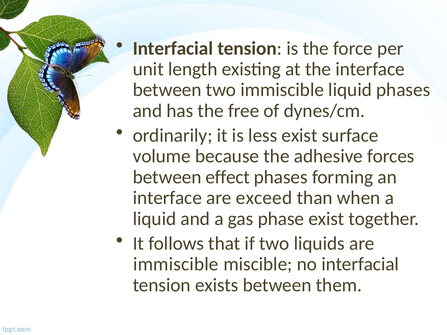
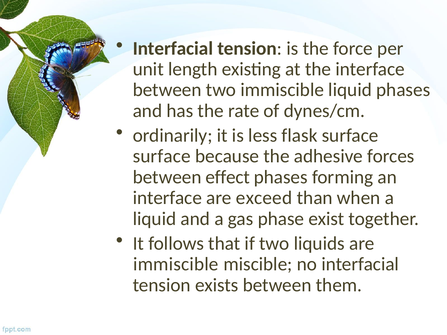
free: free -> rate
less exist: exist -> flask
volume at (162, 156): volume -> surface
